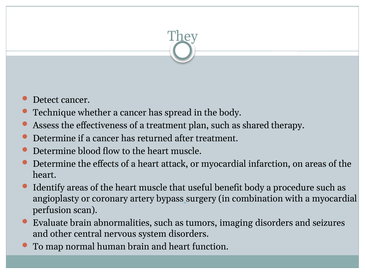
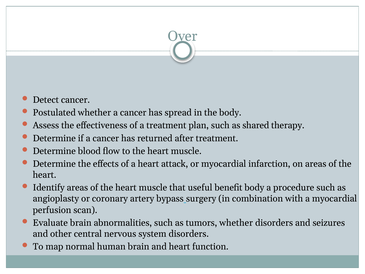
They: They -> Over
Technique: Technique -> Postulated
tumors imaging: imaging -> whether
